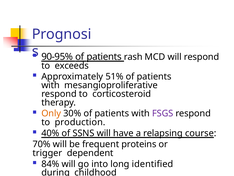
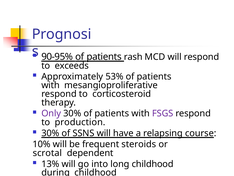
51%: 51% -> 53%
Only colour: orange -> purple
40% at (50, 133): 40% -> 30%
70%: 70% -> 10%
proteins: proteins -> steroids
trigger: trigger -> scrotal
84%: 84% -> 13%
long identified: identified -> childhood
